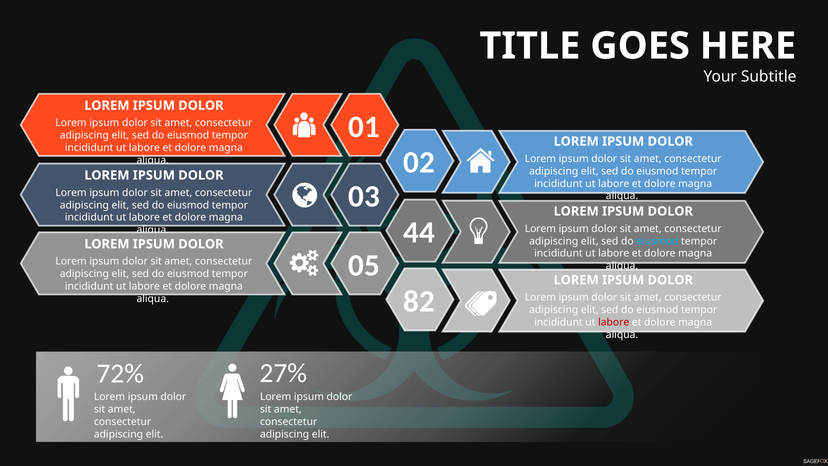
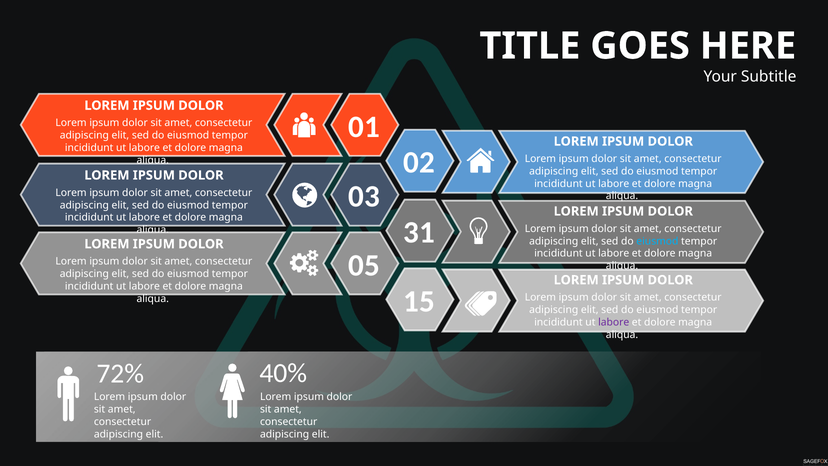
44: 44 -> 31
82: 82 -> 15
labore at (614, 322) colour: red -> purple
27%: 27% -> 40%
